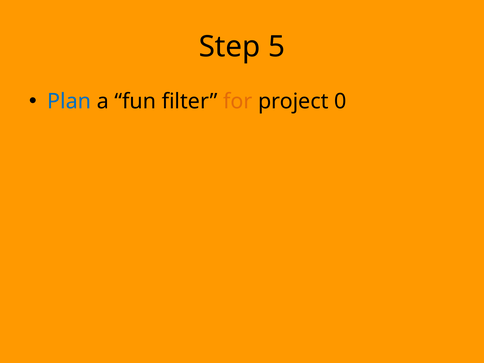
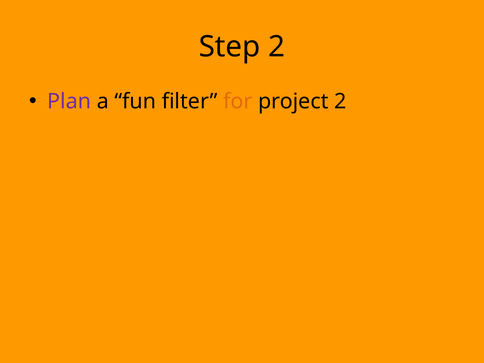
Step 5: 5 -> 2
Plan colour: blue -> purple
project 0: 0 -> 2
